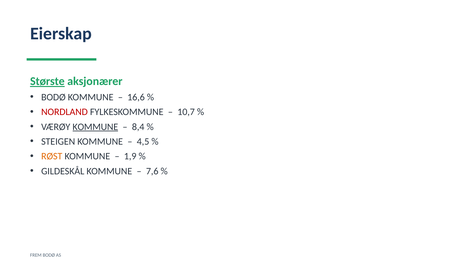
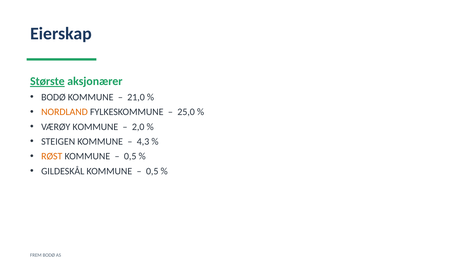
16,6: 16,6 -> 21,0
NORDLAND colour: red -> orange
10,7: 10,7 -> 25,0
KOMMUNE at (95, 127) underline: present -> none
8,4: 8,4 -> 2,0
4,5: 4,5 -> 4,3
1,9 at (130, 156): 1,9 -> 0,5
7,6 at (152, 171): 7,6 -> 0,5
